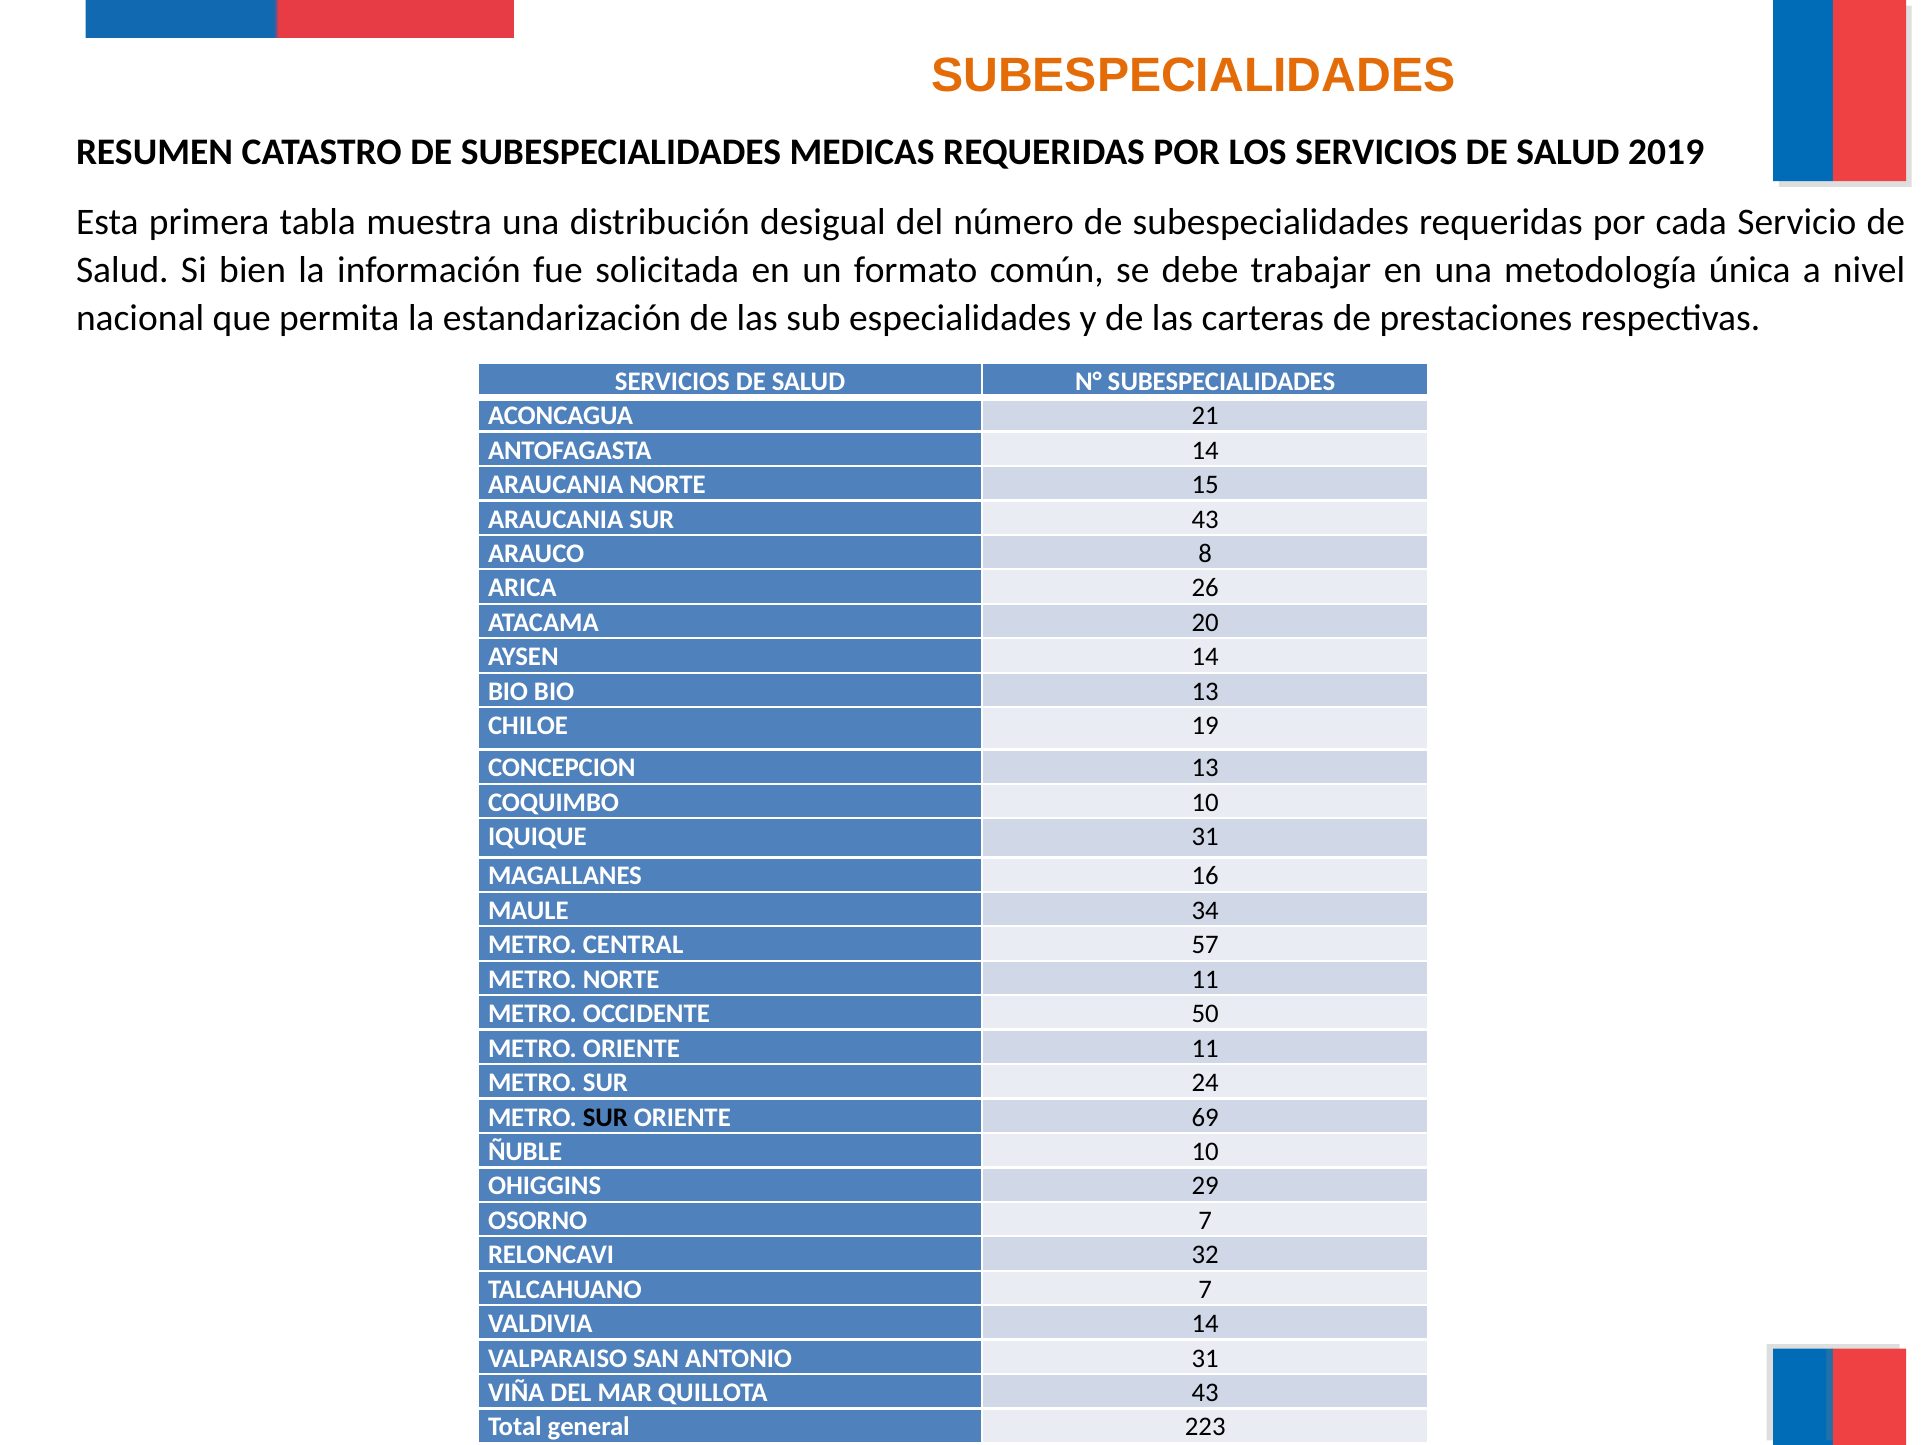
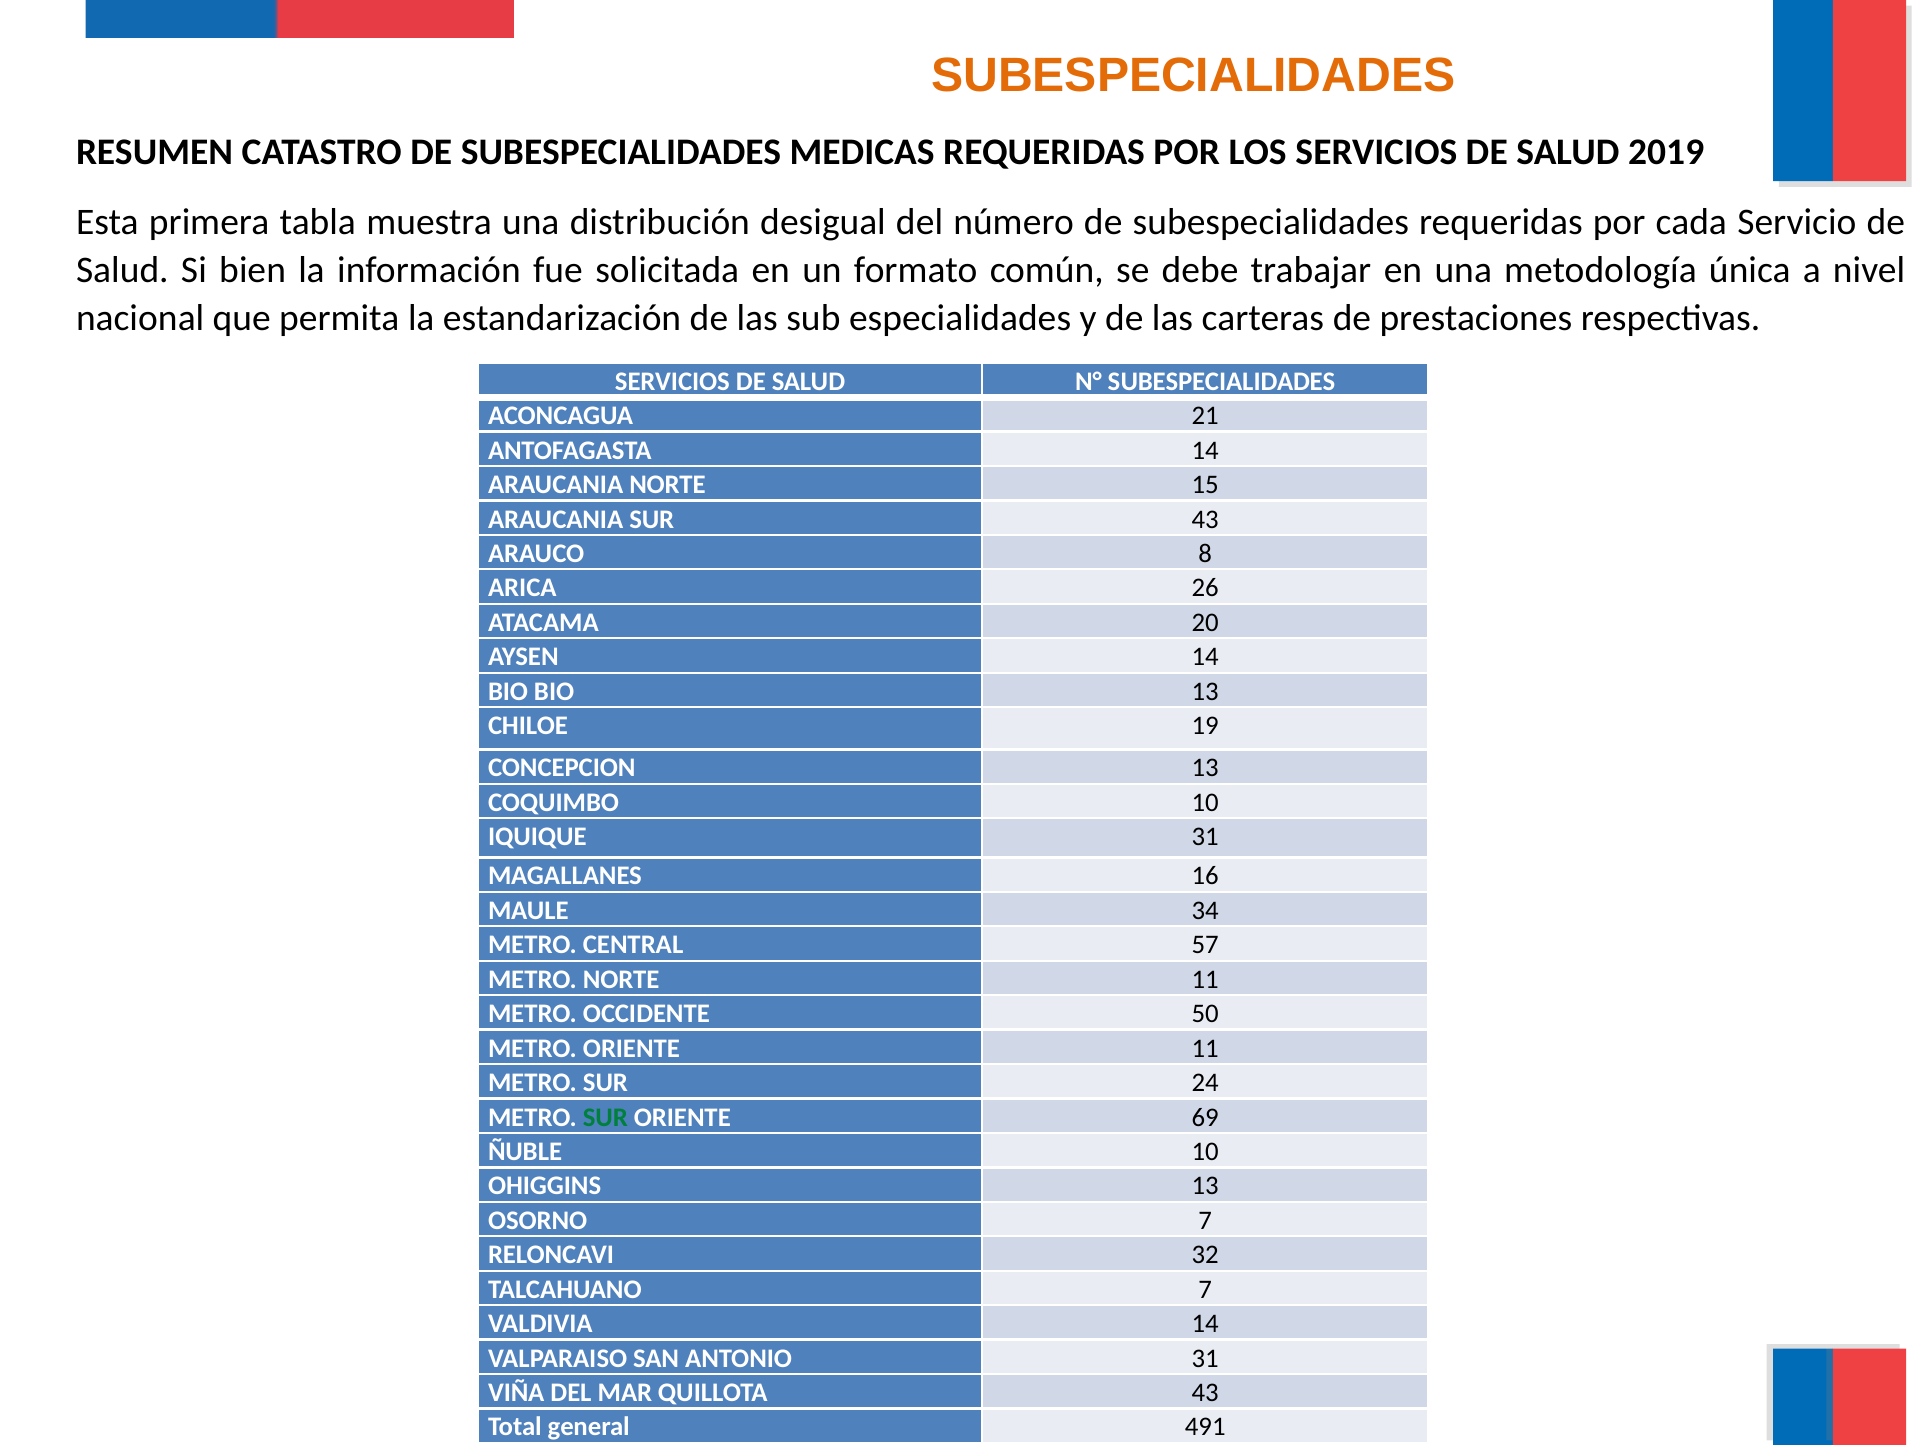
SUR at (605, 1117) colour: black -> green
OHIGGINS 29: 29 -> 13
223: 223 -> 491
